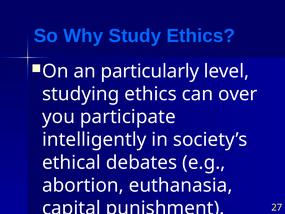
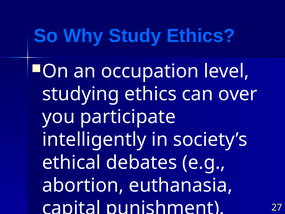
particularly: particularly -> occupation
